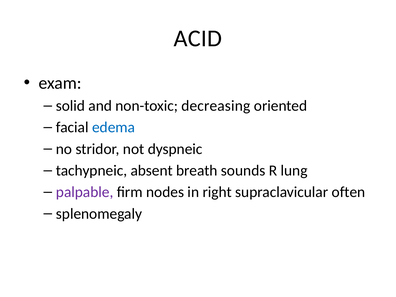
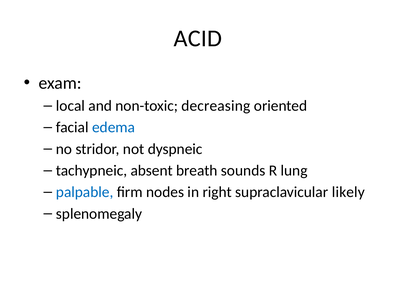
solid: solid -> local
palpable colour: purple -> blue
often: often -> likely
